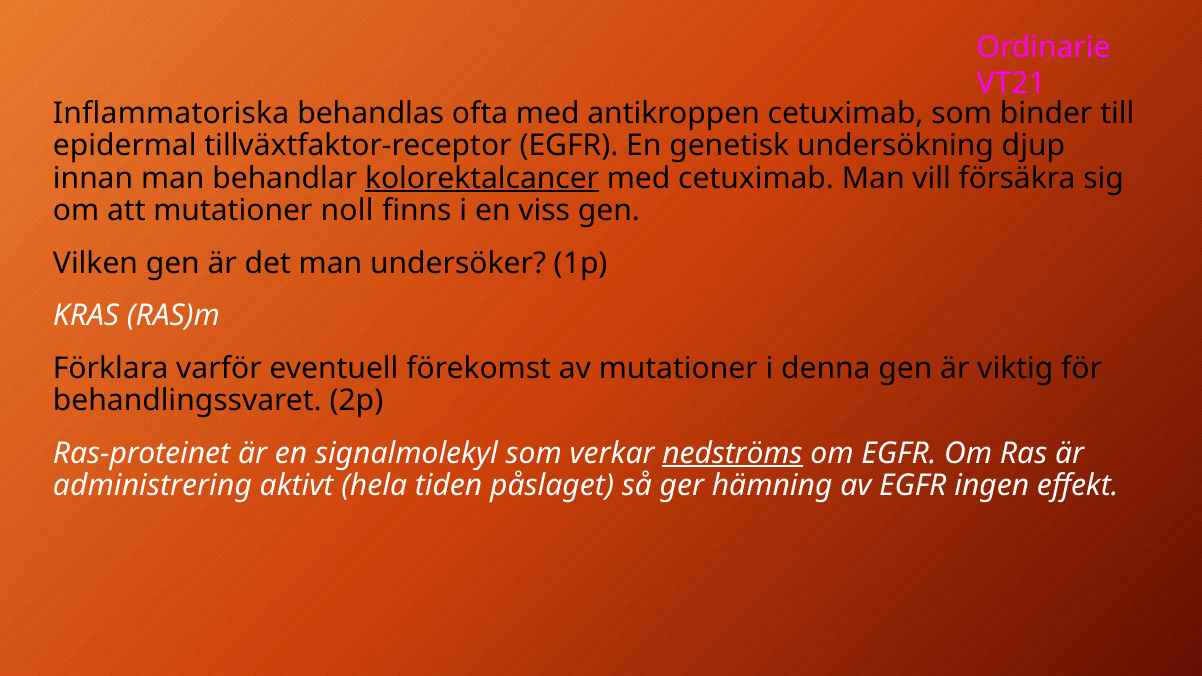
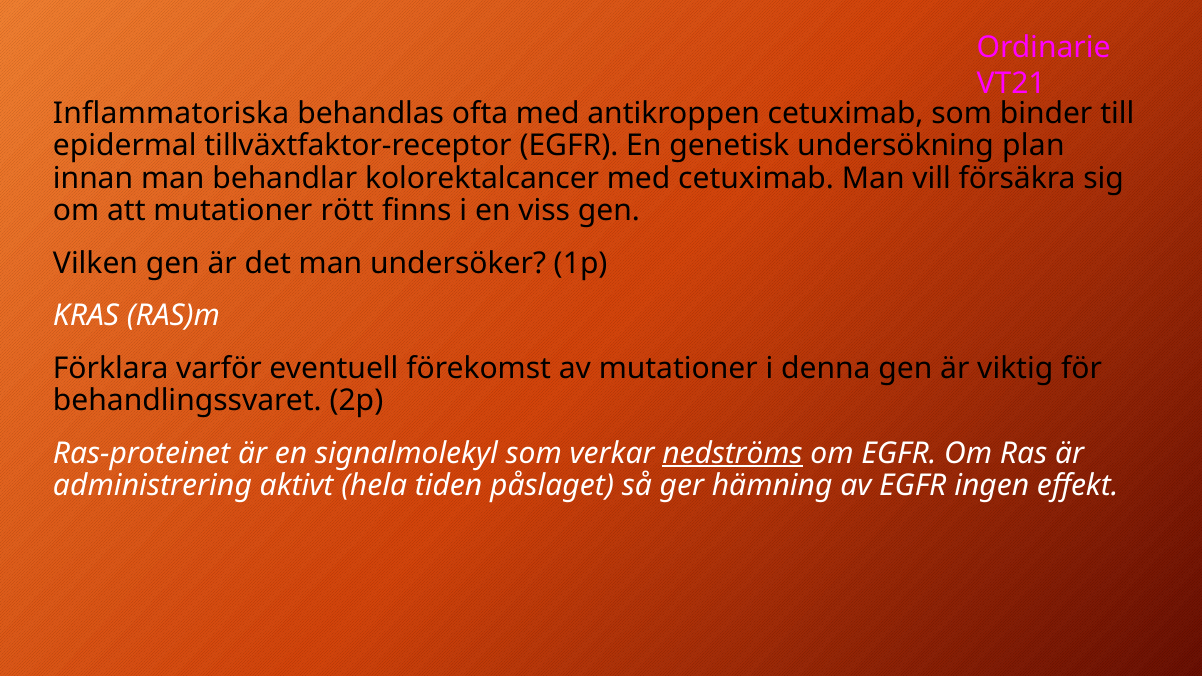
djup: djup -> plan
kolorektalcancer underline: present -> none
noll: noll -> rött
